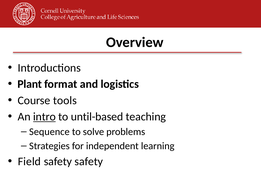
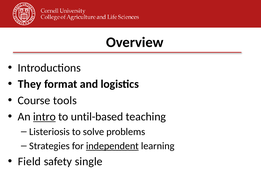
Plant: Plant -> They
Sequence: Sequence -> Listeriosis
independent underline: none -> present
safety safety: safety -> single
